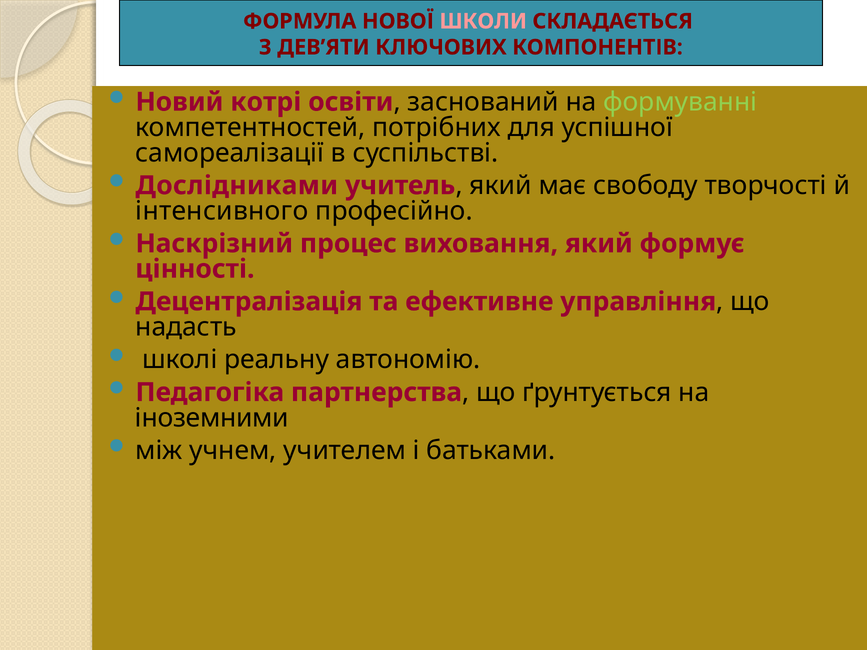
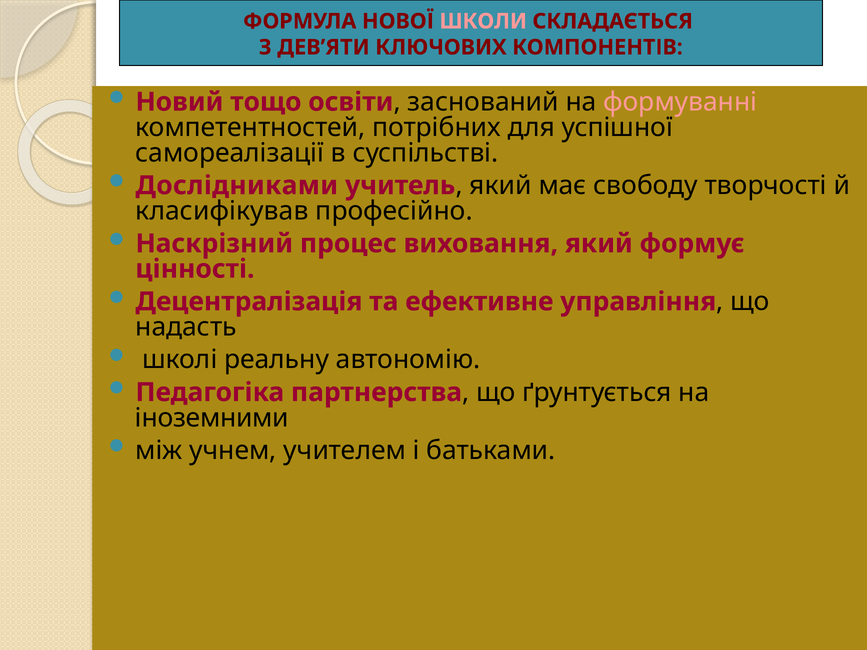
котрі: котрі -> тощо
формуванні colour: light green -> pink
інтенсивного: інтенсивного -> класифікував
